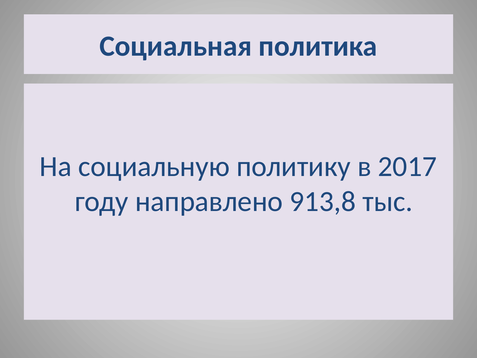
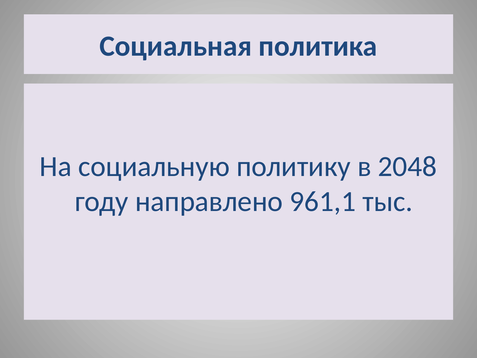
2017: 2017 -> 2048
913,8: 913,8 -> 961,1
